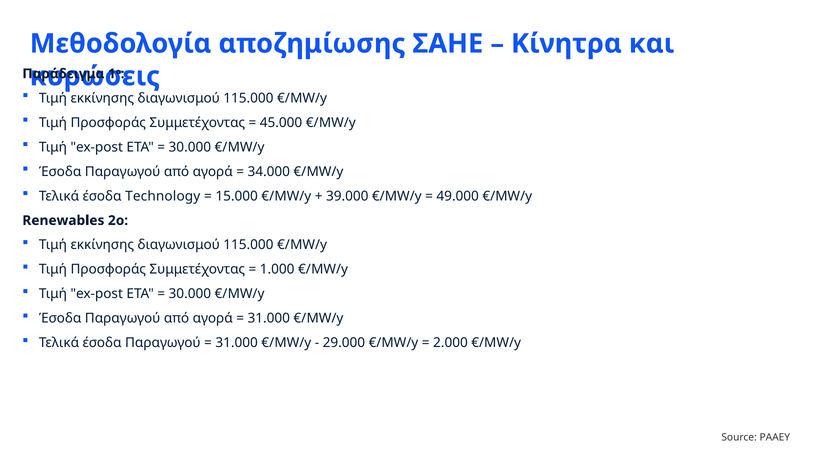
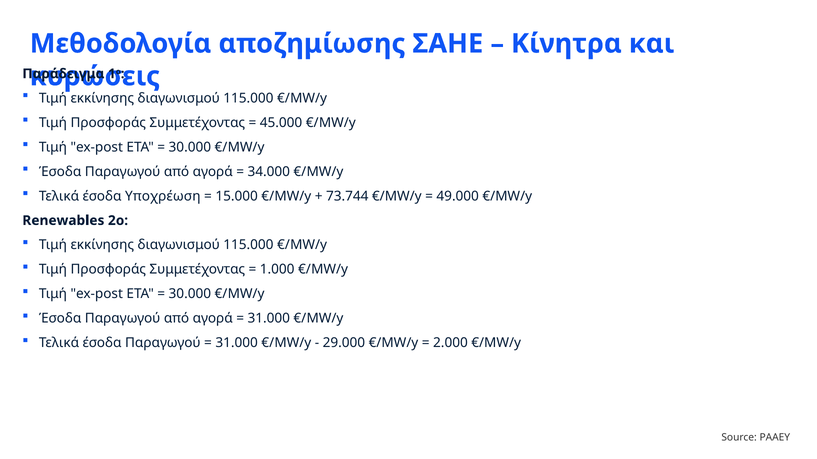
Technology: Technology -> Υποχρέωση
39.000: 39.000 -> 73.744
